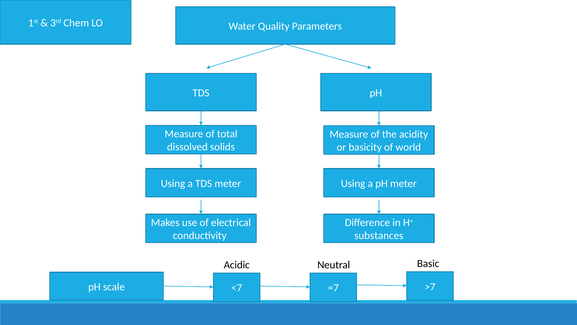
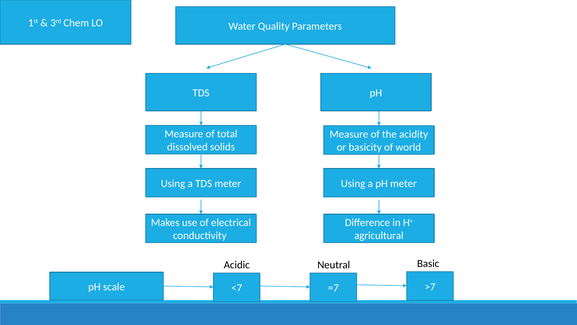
substances: substances -> agricultural
